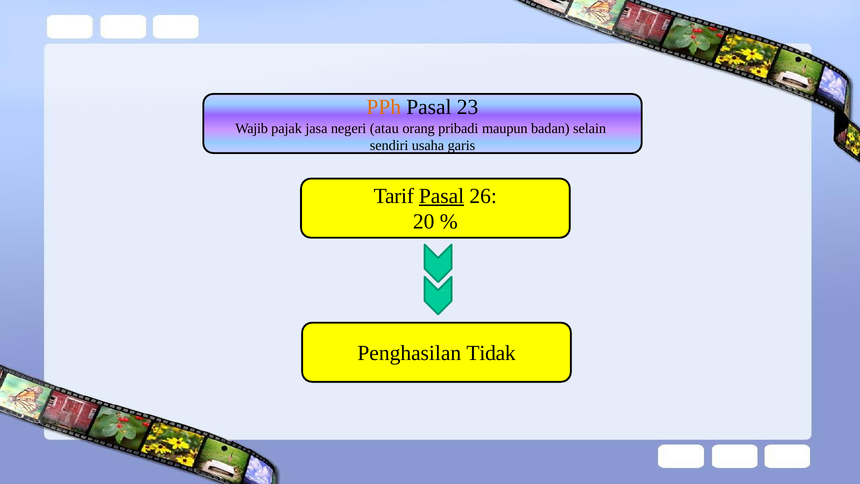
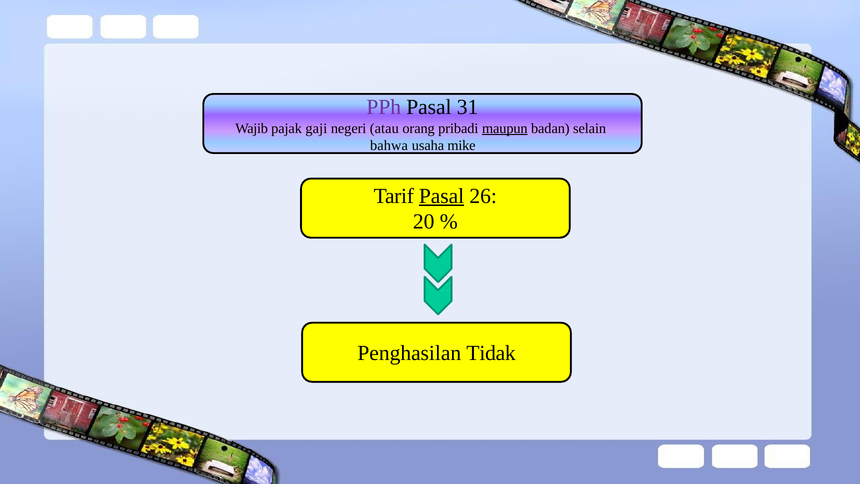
PPh colour: orange -> purple
23: 23 -> 31
jasa: jasa -> gaji
maupun underline: none -> present
sendiri: sendiri -> bahwa
garis: garis -> mike
